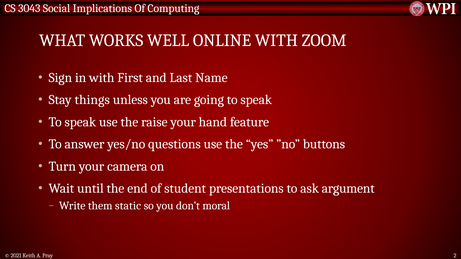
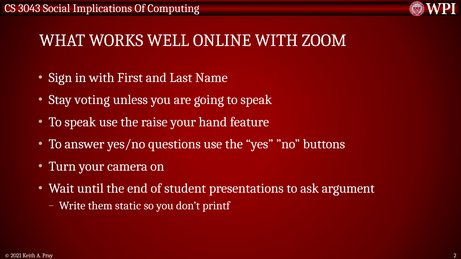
things: things -> voting
moral: moral -> printf
